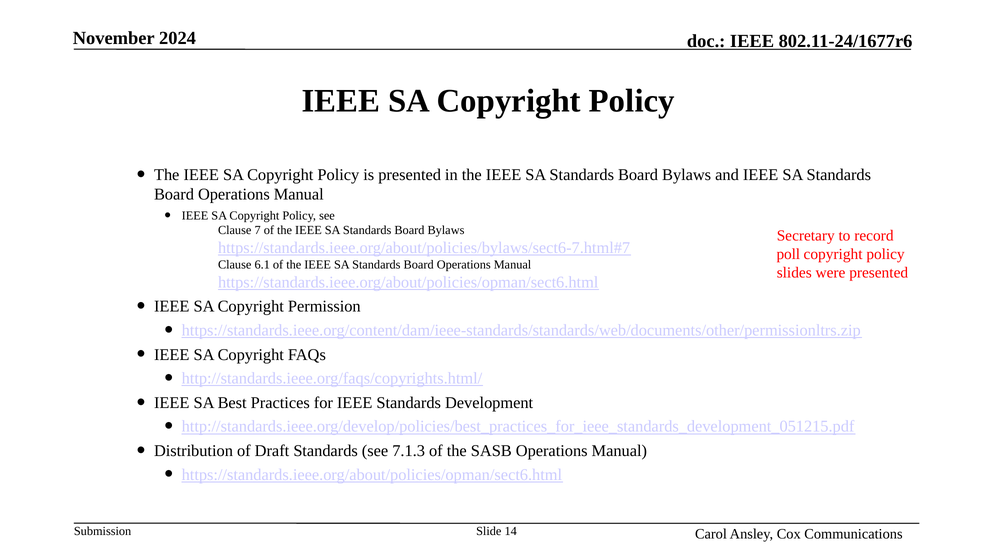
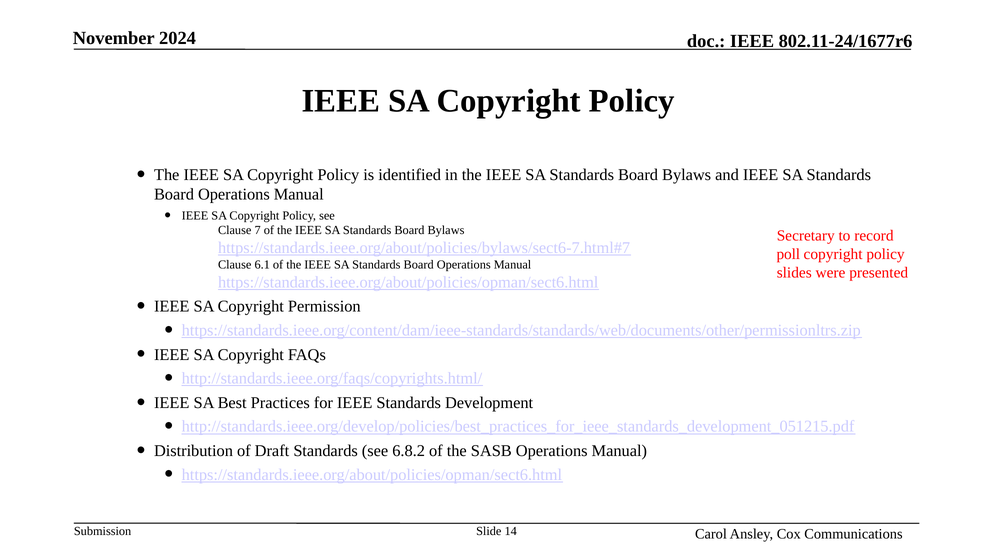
is presented: presented -> identified
7.1.3: 7.1.3 -> 6.8.2
